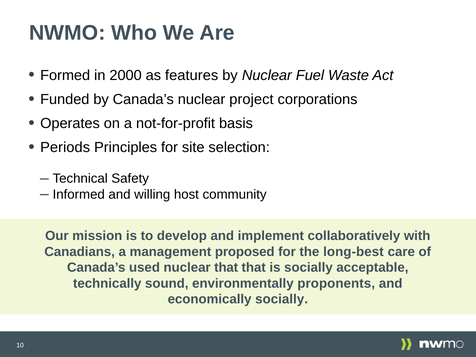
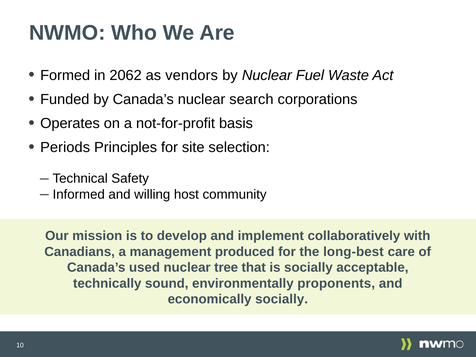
2000: 2000 -> 2062
features: features -> vendors
project: project -> search
proposed: proposed -> produced
nuclear that: that -> tree
